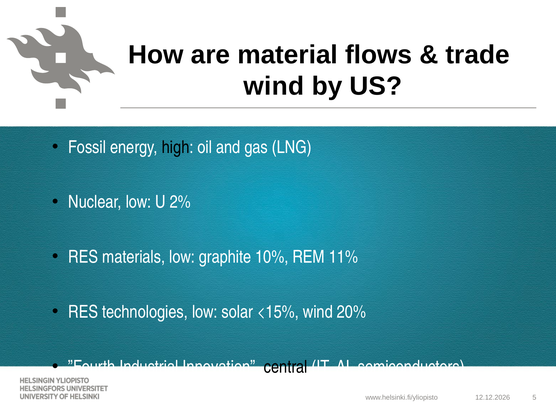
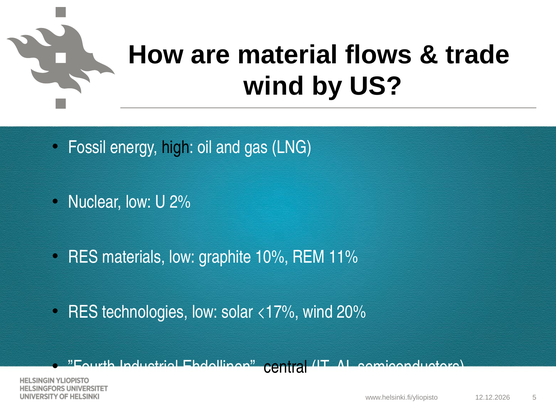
<15%: <15% -> <17%
Innovation: Innovation -> Ehdollinen
